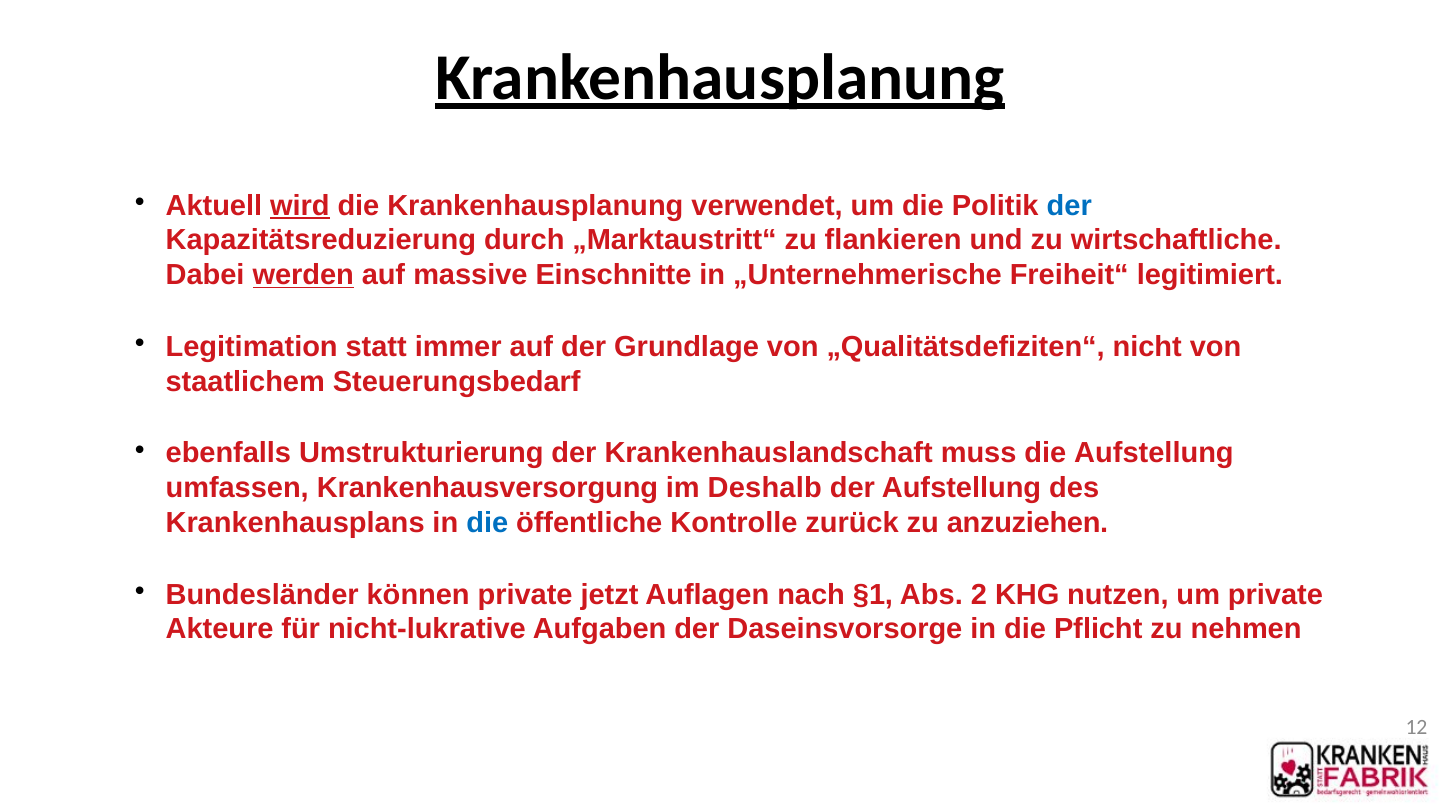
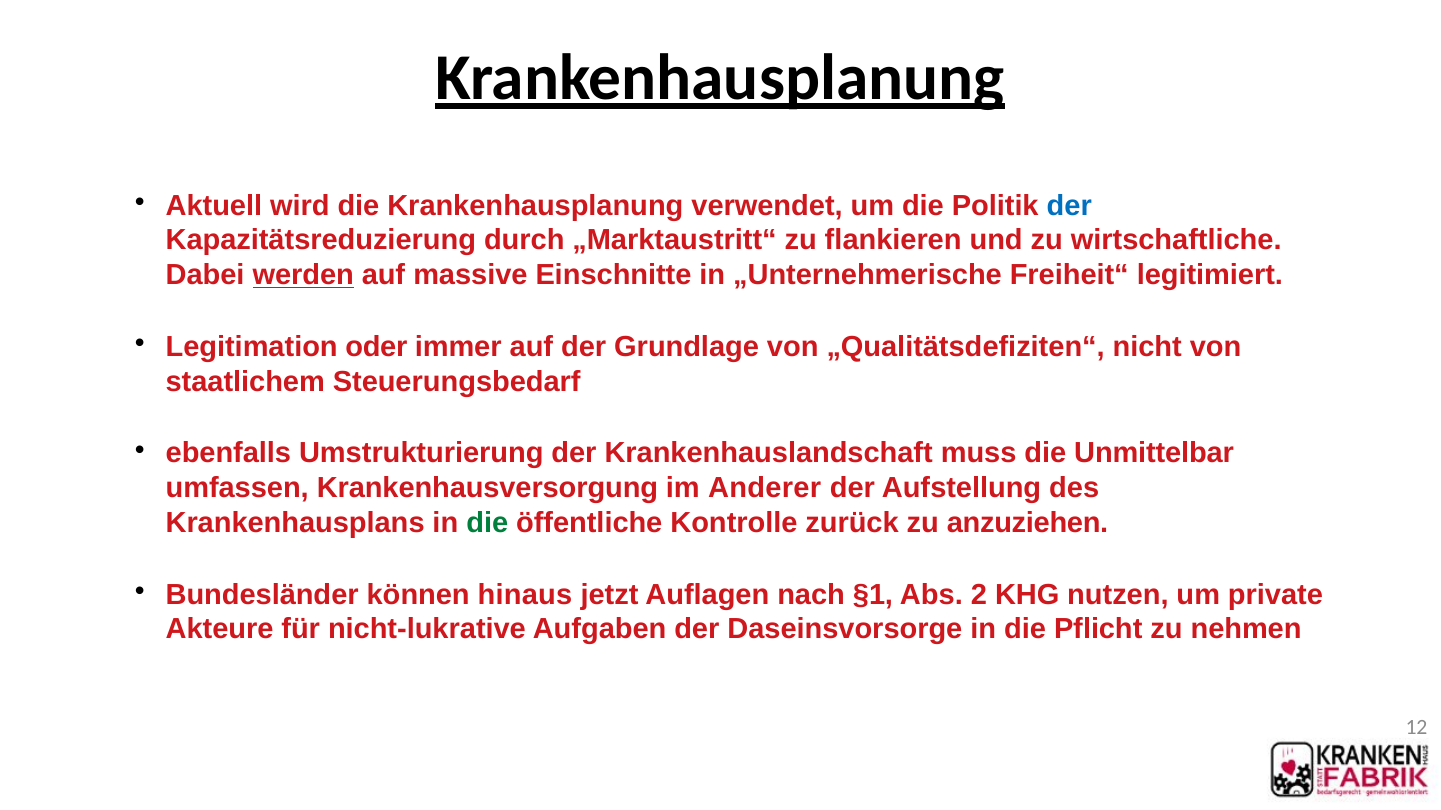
wird underline: present -> none
statt: statt -> oder
die Aufstellung: Aufstellung -> Unmittelbar
Deshalb: Deshalb -> Anderer
die at (487, 523) colour: blue -> green
können private: private -> hinaus
